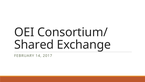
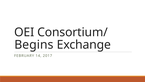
Shared: Shared -> Begins
